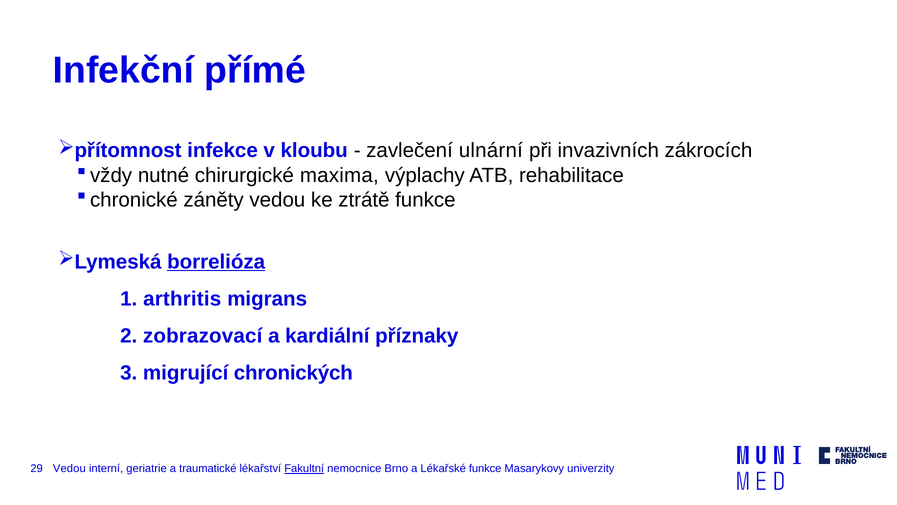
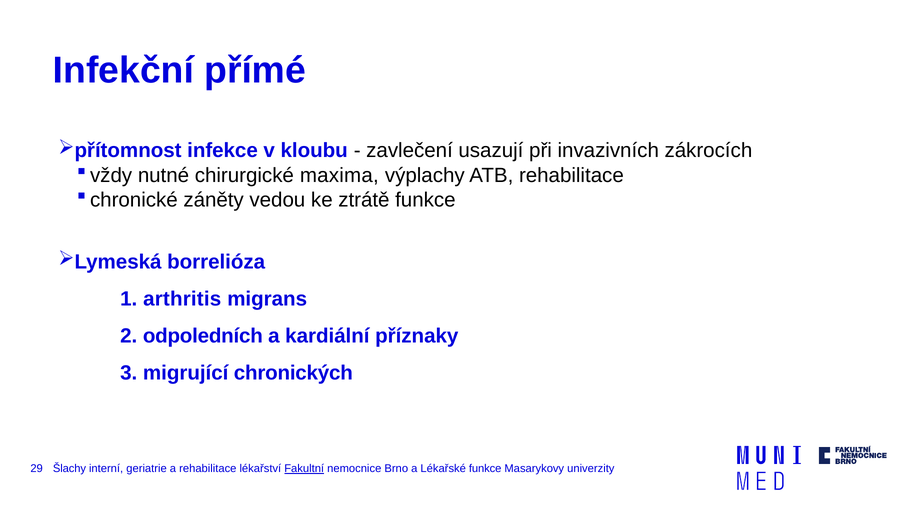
ulnární: ulnární -> usazují
borrelióza underline: present -> none
zobrazovací: zobrazovací -> odpoledních
Vedou at (69, 468): Vedou -> Šlachy
a traumatické: traumatické -> rehabilitace
